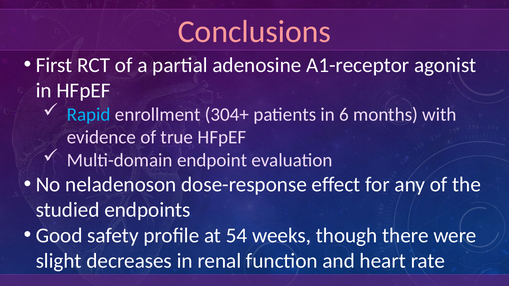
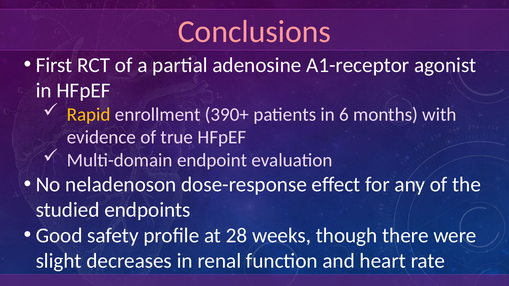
Rapid colour: light blue -> yellow
304+: 304+ -> 390+
54: 54 -> 28
